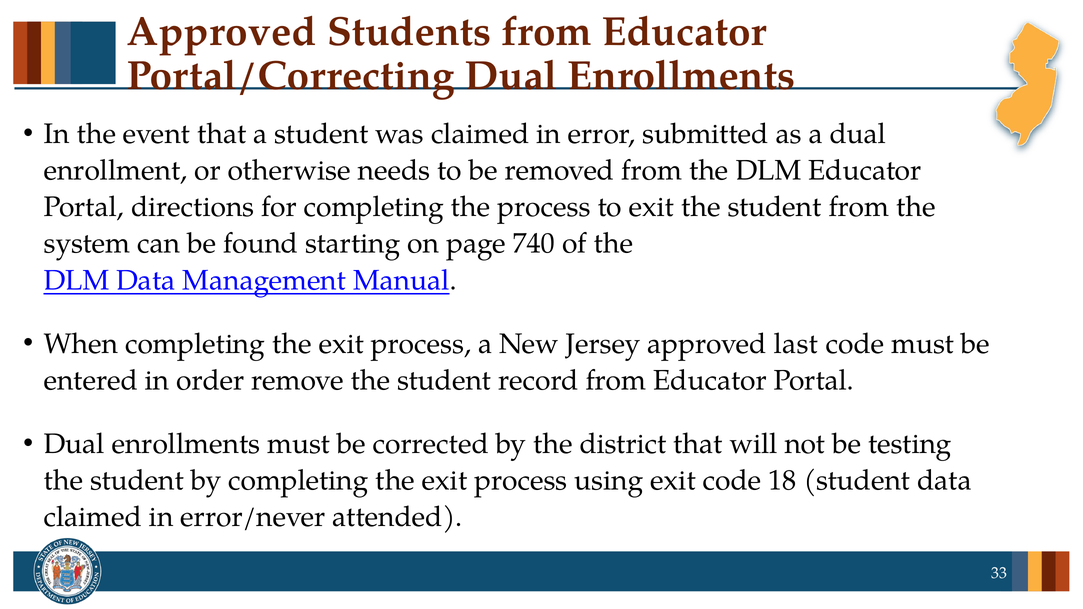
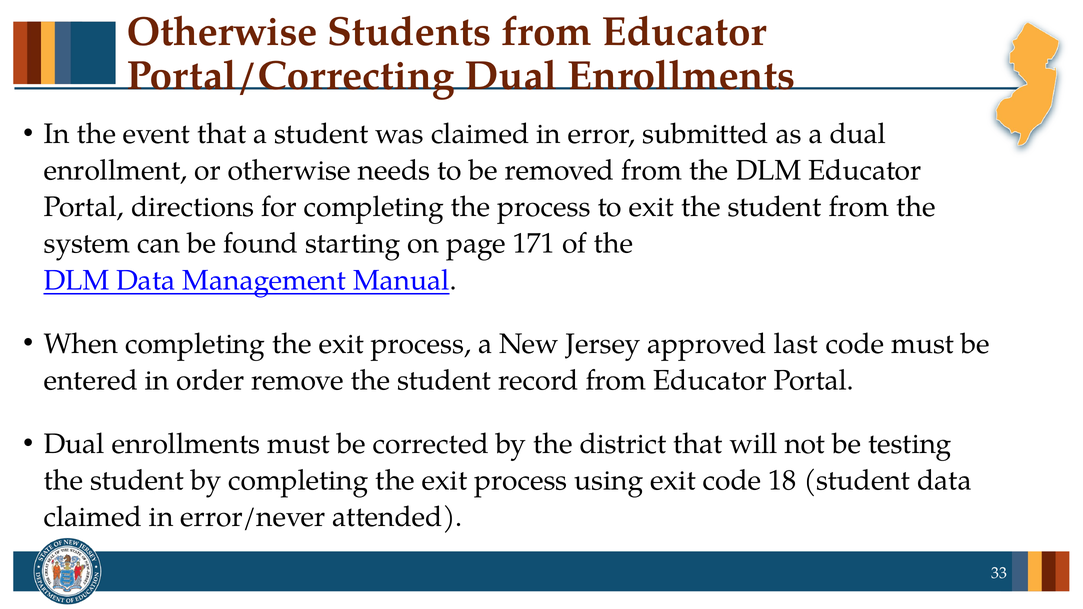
Approved at (222, 32): Approved -> Otherwise
740: 740 -> 171
